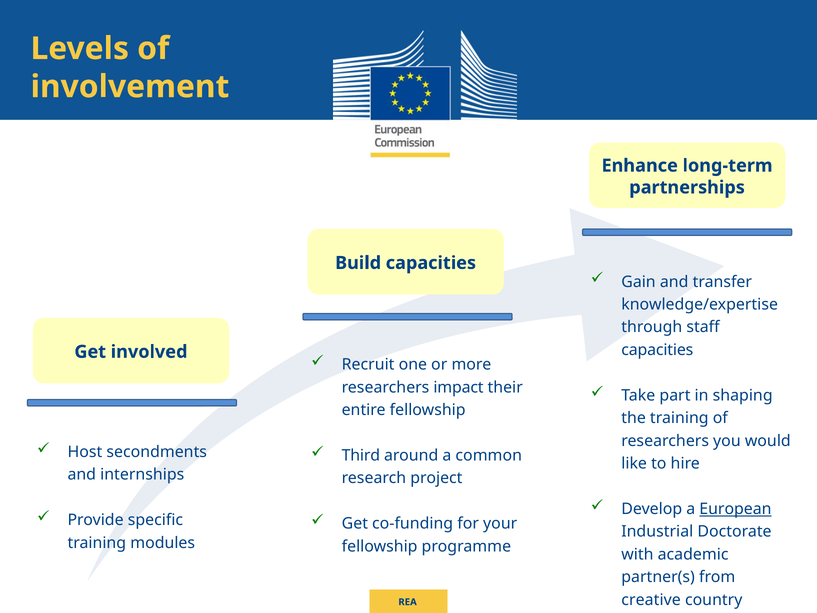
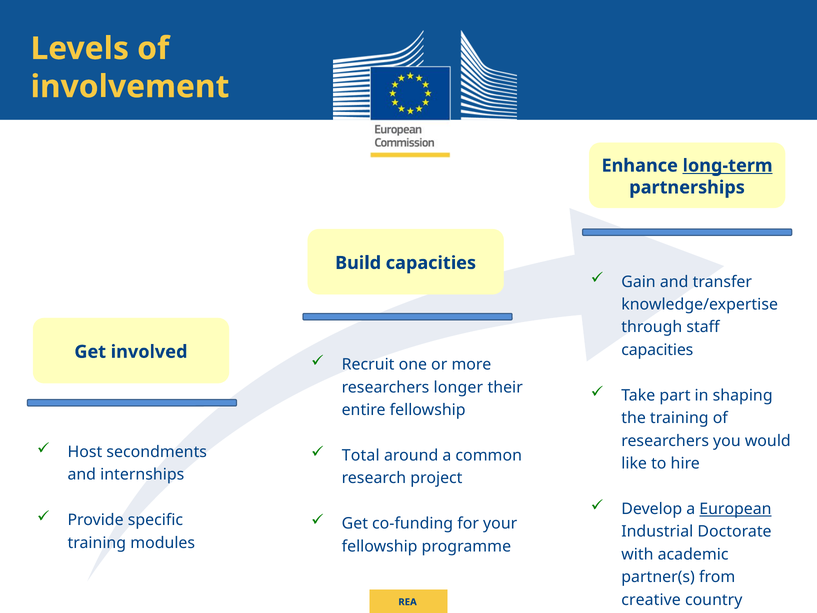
long-term underline: none -> present
impact: impact -> longer
Third: Third -> Total
